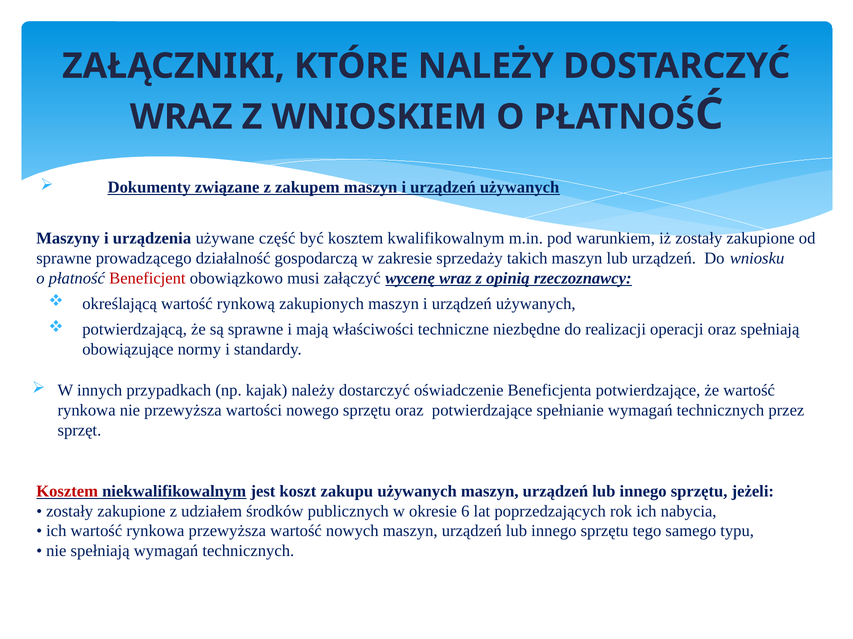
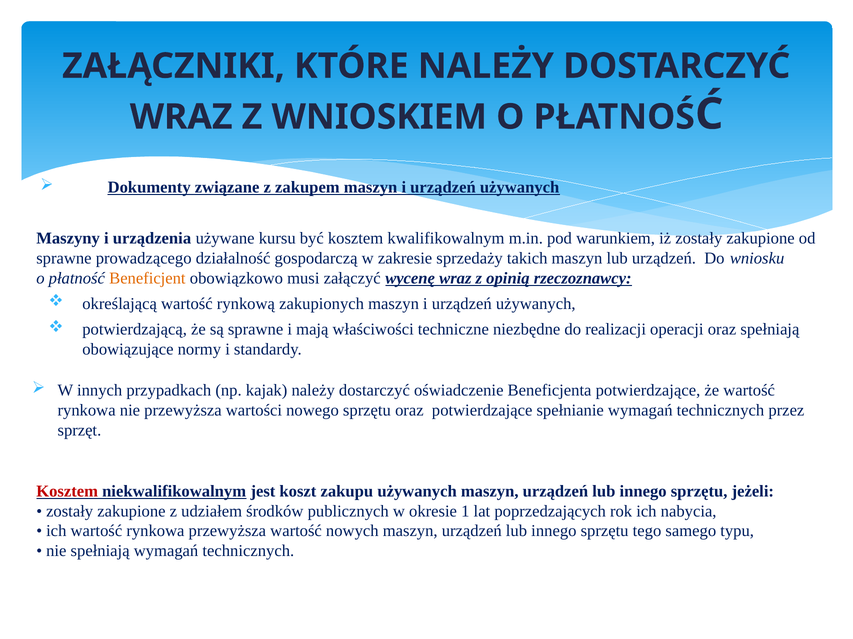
część: część -> kursu
Beneficjent colour: red -> orange
6: 6 -> 1
